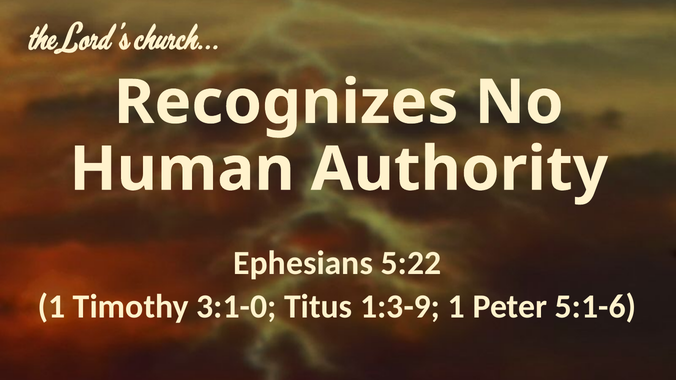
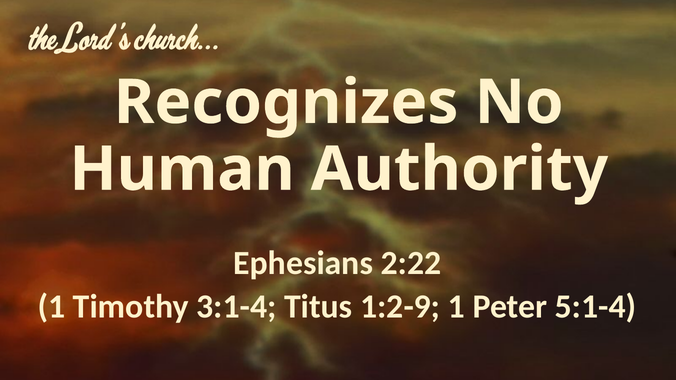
5:22: 5:22 -> 2:22
3:1-0: 3:1-0 -> 3:1-4
1:3-9: 1:3-9 -> 1:2-9
5:1-6: 5:1-6 -> 5:1-4
